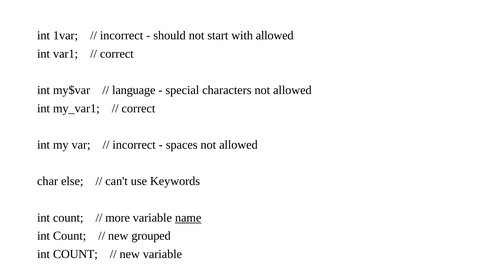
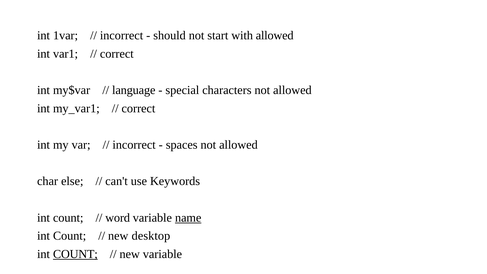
more: more -> word
grouped: grouped -> desktop
COUNT at (75, 254) underline: none -> present
